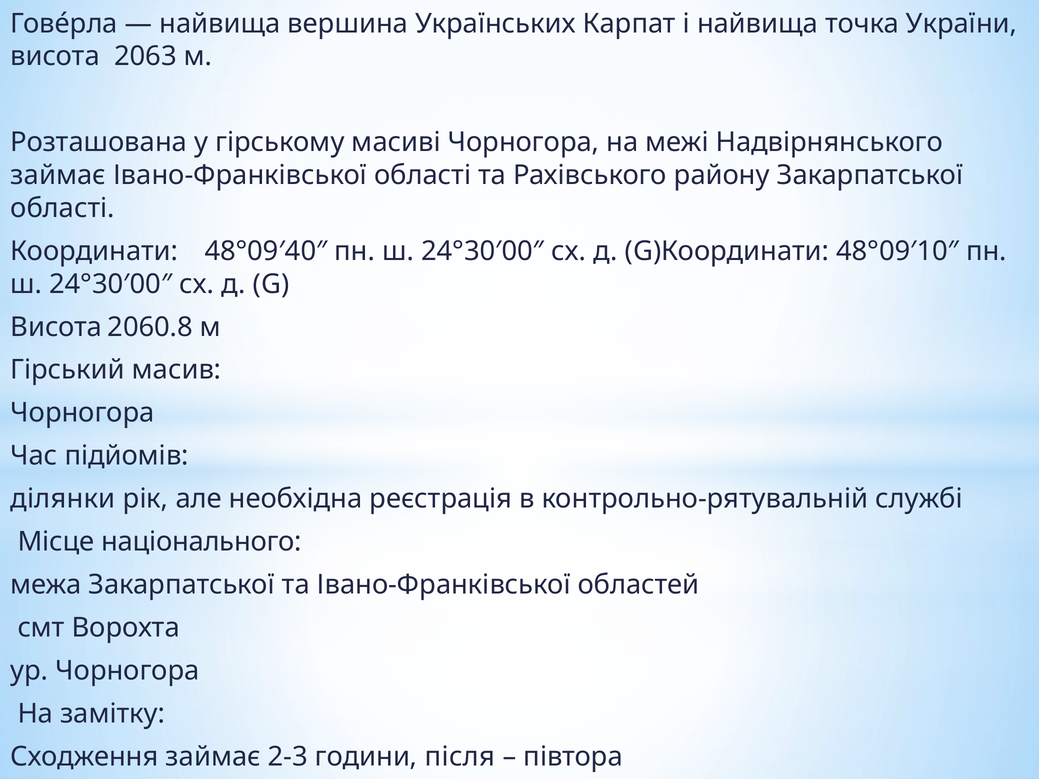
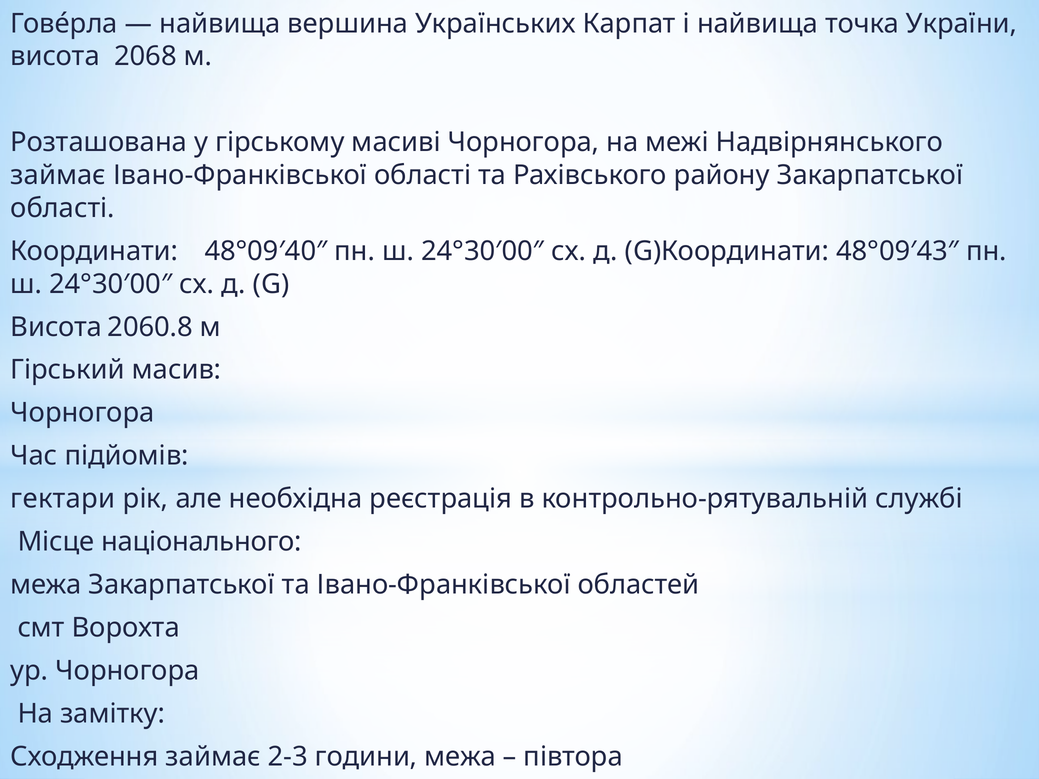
2063: 2063 -> 2068
48°09′10″: 48°09′10″ -> 48°09′43″
ділянки: ділянки -> гектари
години після: після -> межа
